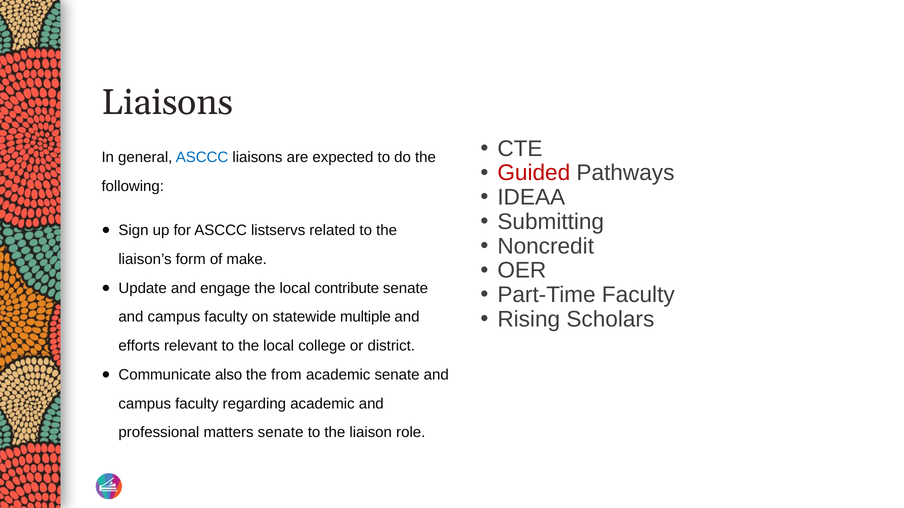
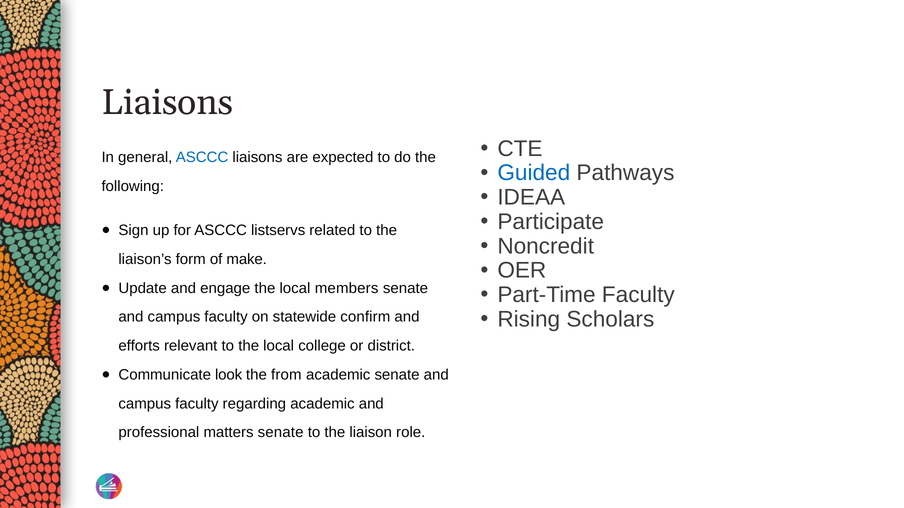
Guided colour: red -> blue
Submitting: Submitting -> Participate
contribute: contribute -> members
multiple: multiple -> confirm
also: also -> look
